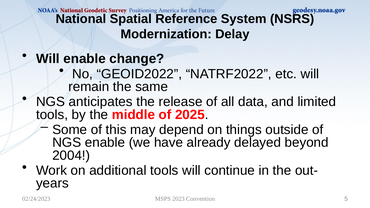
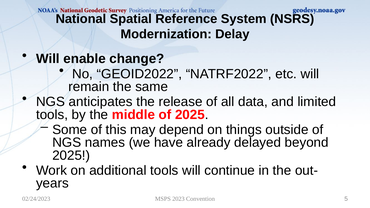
NGS enable: enable -> names
2004 at (71, 155): 2004 -> 2025
